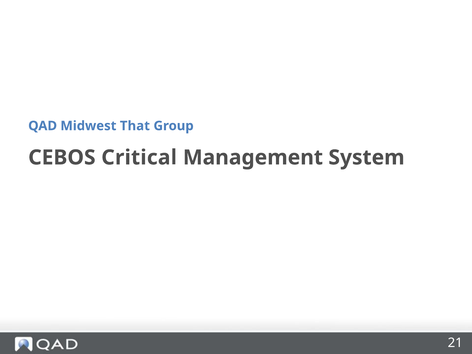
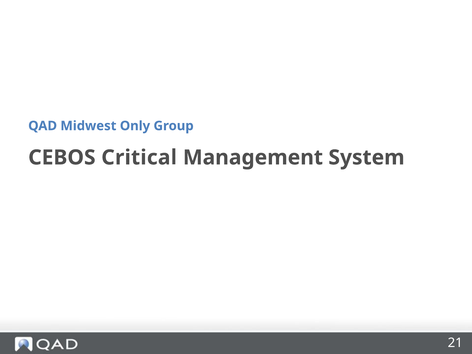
That: That -> Only
